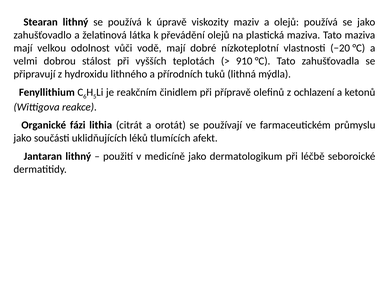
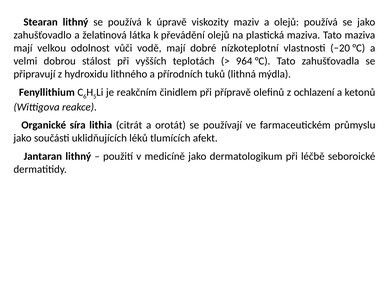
910: 910 -> 964
fázi: fázi -> síra
